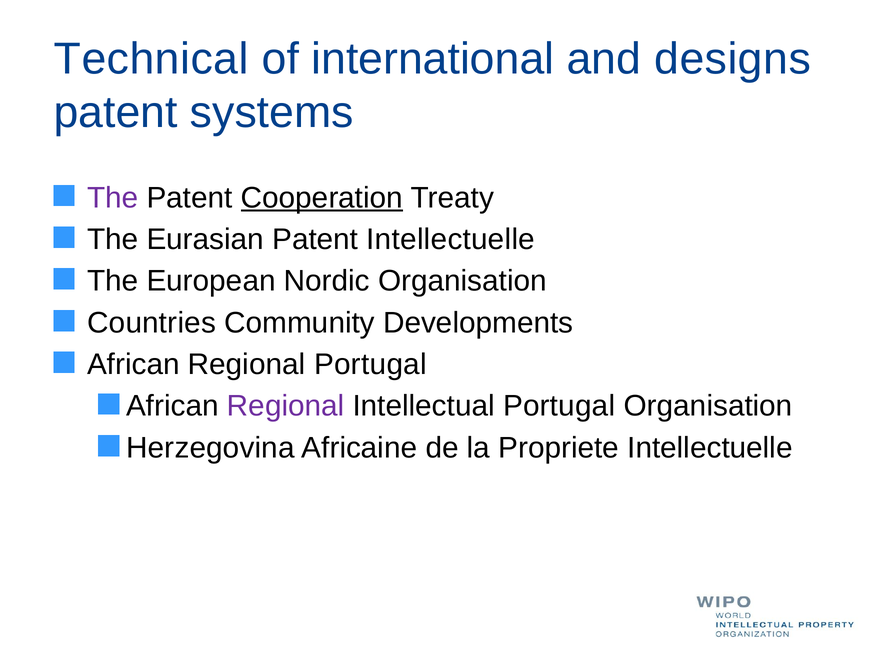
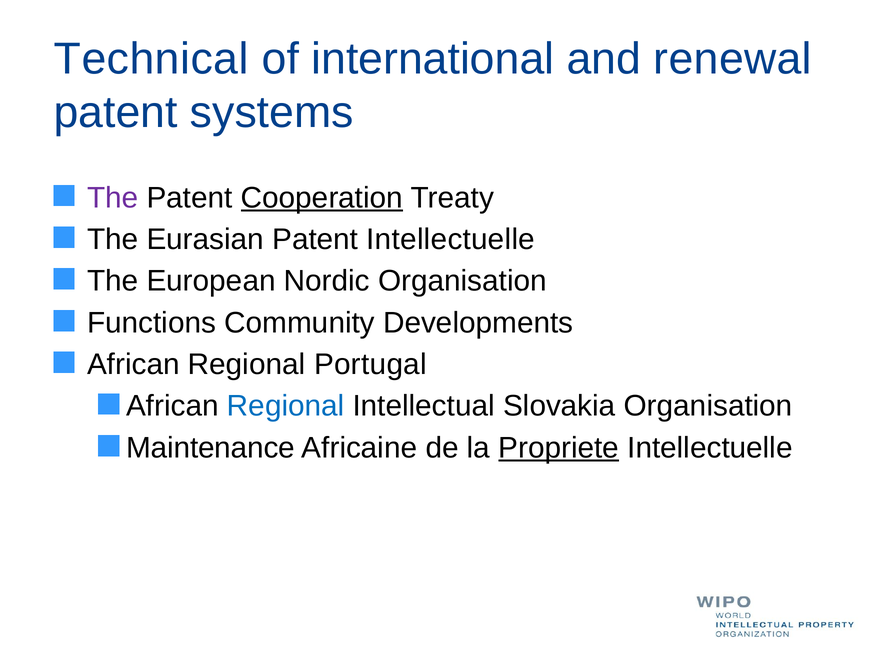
designs: designs -> renewal
Countries: Countries -> Functions
Regional at (286, 406) colour: purple -> blue
Intellectual Portugal: Portugal -> Slovakia
Herzegovina: Herzegovina -> Maintenance
Propriete underline: none -> present
